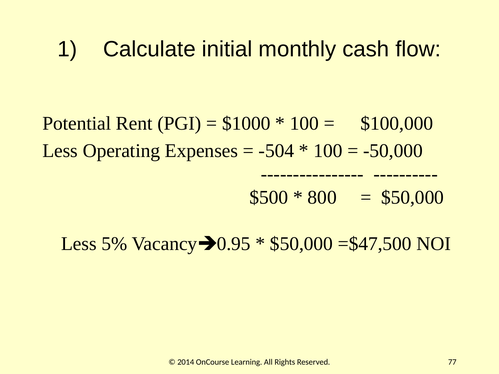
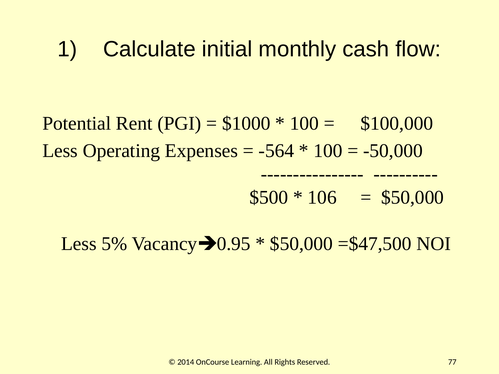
-504: -504 -> -564
800: 800 -> 106
